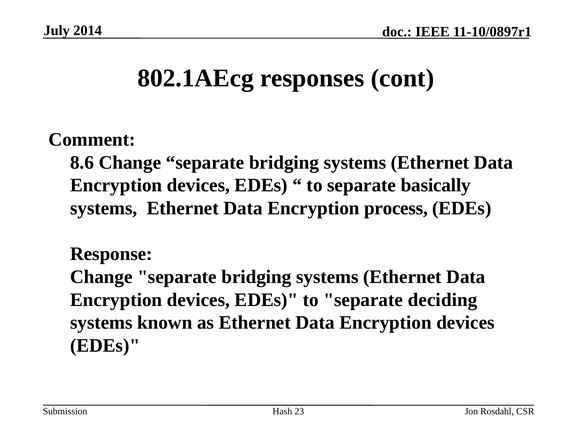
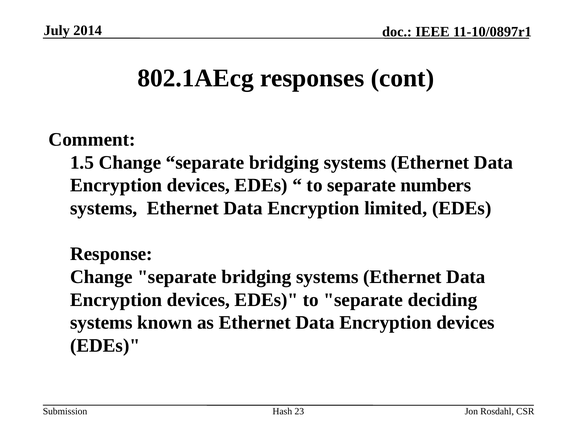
8.6: 8.6 -> 1.5
basically: basically -> numbers
process: process -> limited
